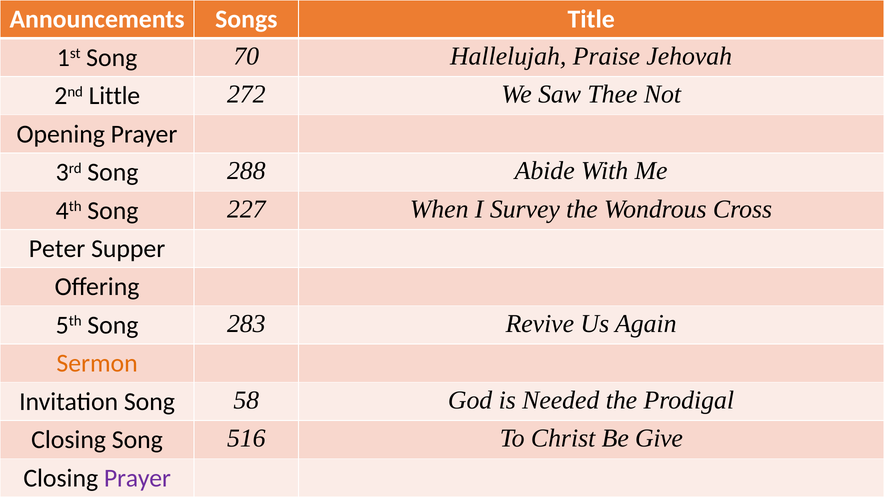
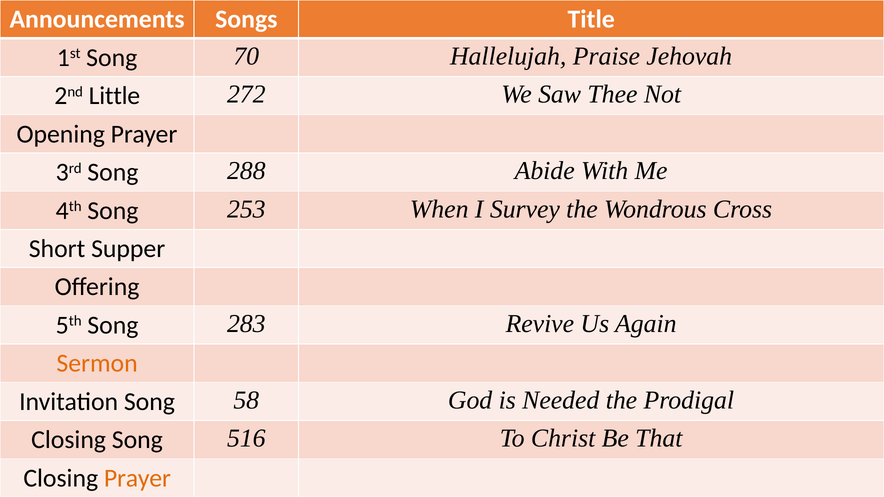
227: 227 -> 253
Peter: Peter -> Short
Give: Give -> That
Prayer at (137, 478) colour: purple -> orange
